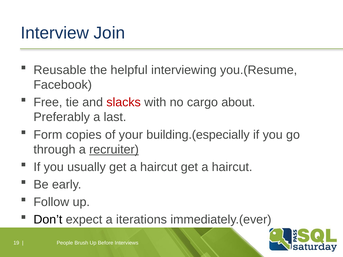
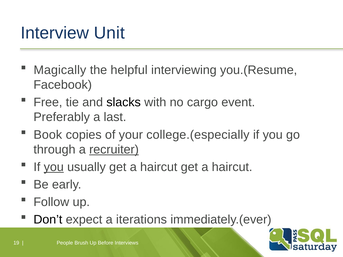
Join: Join -> Unit
Reusable: Reusable -> Magically
slacks colour: red -> black
about: about -> event
Form: Form -> Book
building.(especially: building.(especially -> college.(especially
you at (54, 167) underline: none -> present
